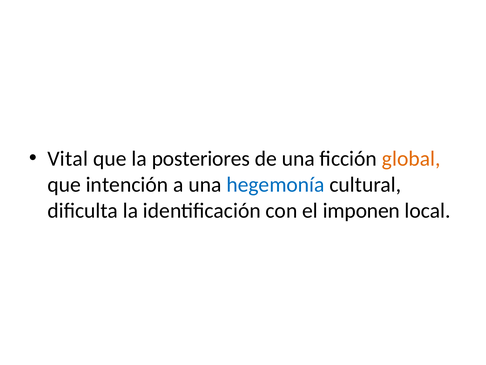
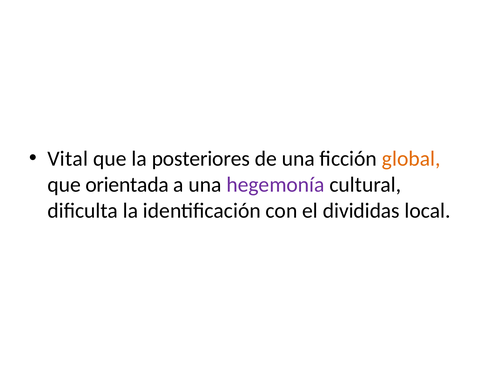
intención: intención -> orientada
hegemonía colour: blue -> purple
imponen: imponen -> divididas
